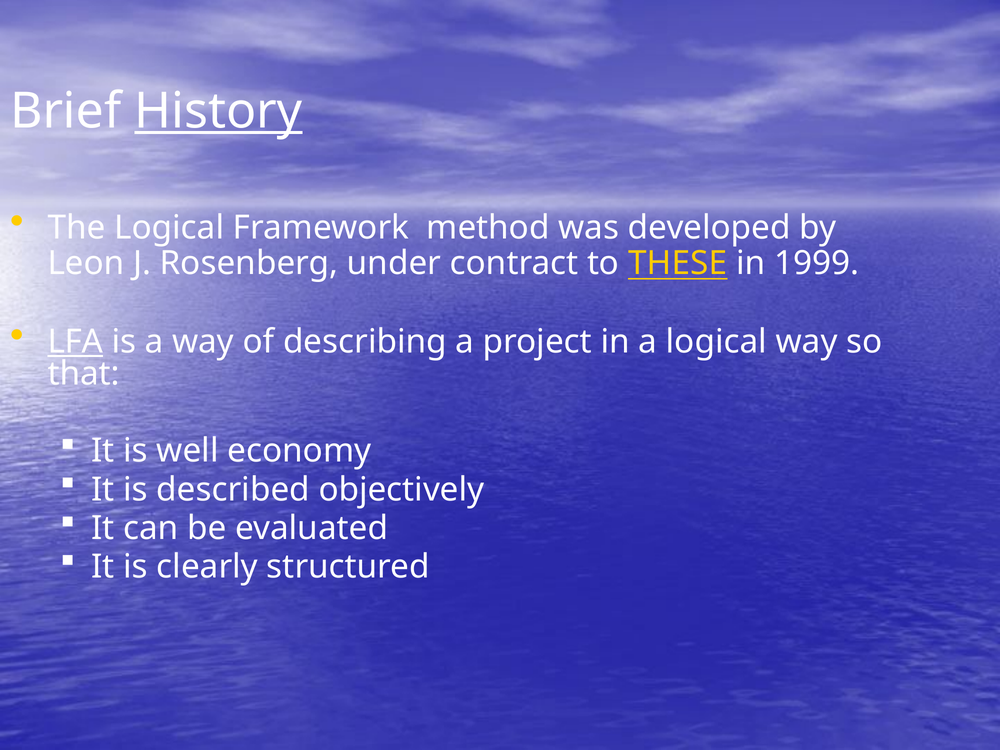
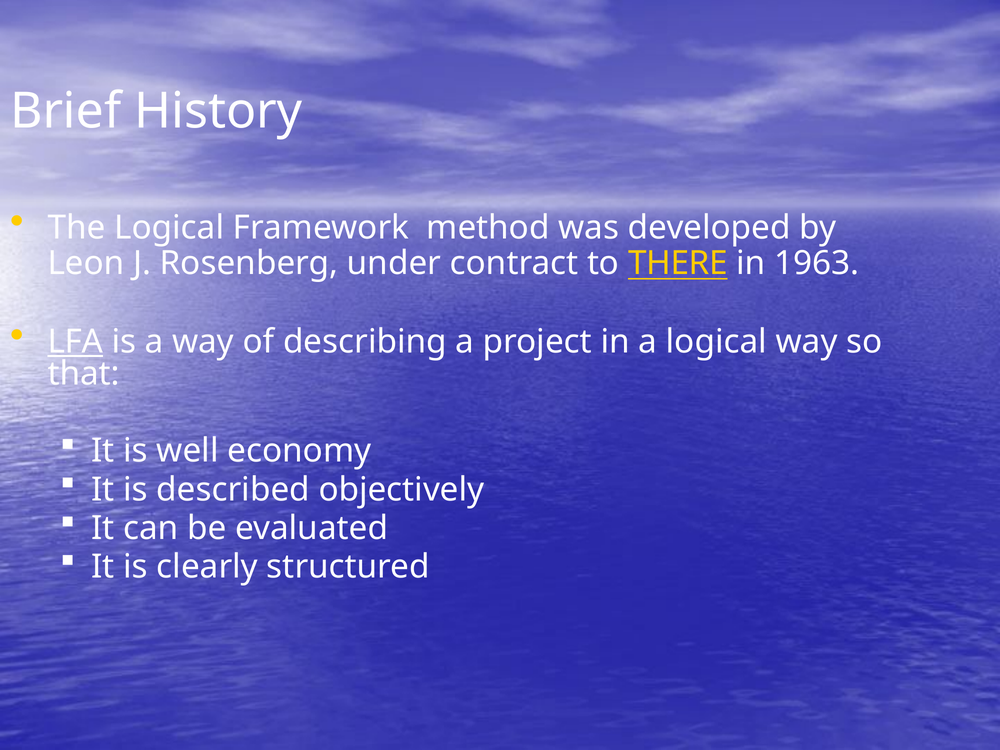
History underline: present -> none
THESE: THESE -> THERE
1999: 1999 -> 1963
